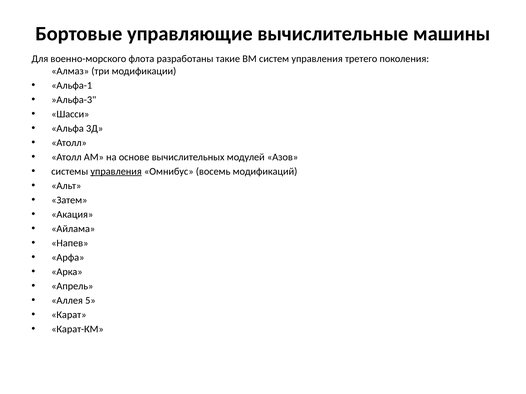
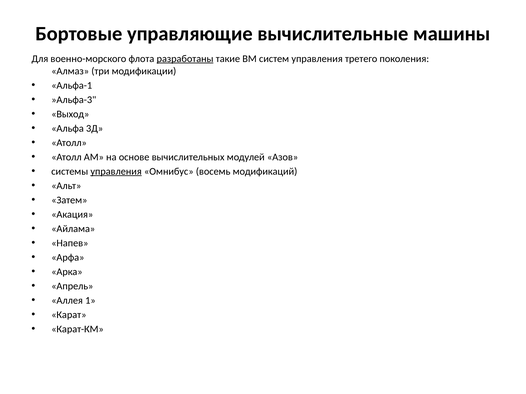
разработаны underline: none -> present
Шасси: Шасси -> Выход
5: 5 -> 1
